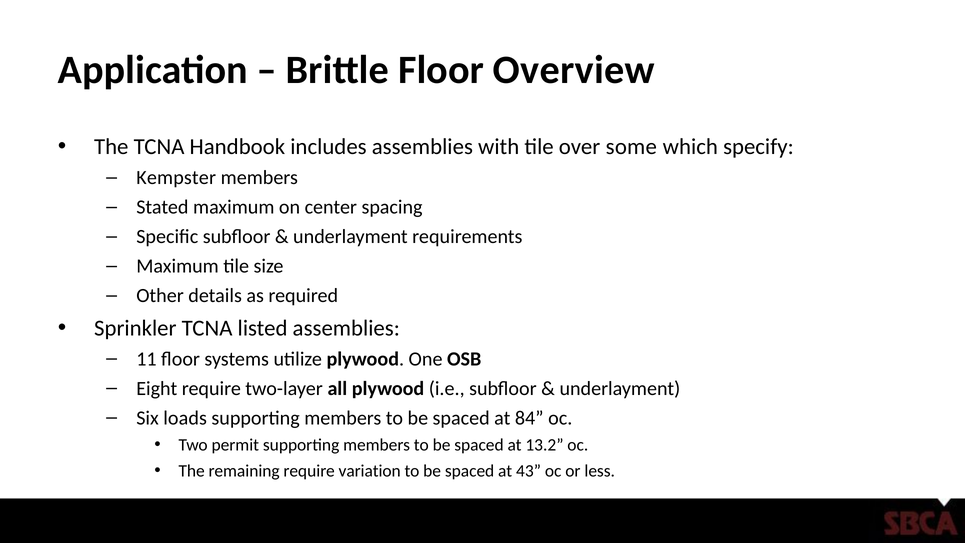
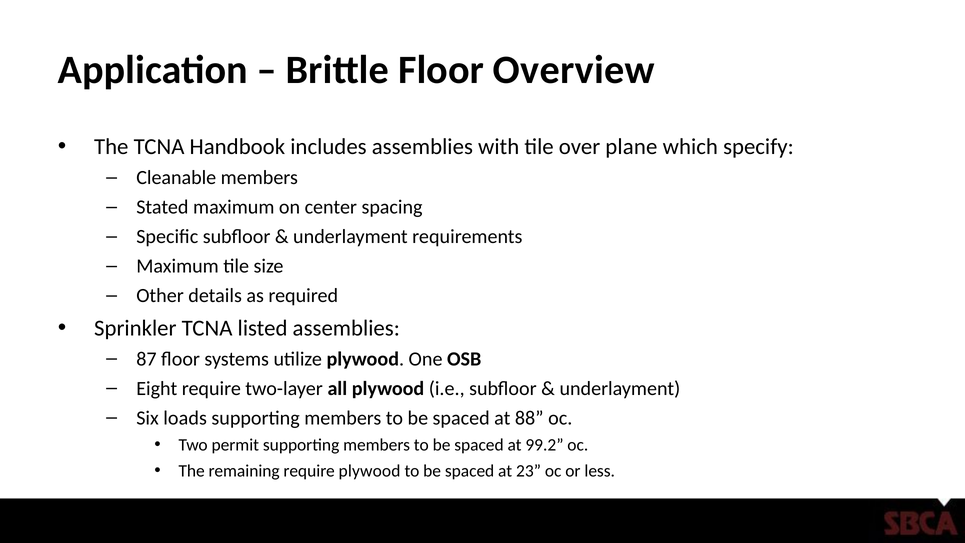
some: some -> plane
Kempster: Kempster -> Cleanable
11: 11 -> 87
84: 84 -> 88
13.2: 13.2 -> 99.2
require variation: variation -> plywood
43: 43 -> 23
